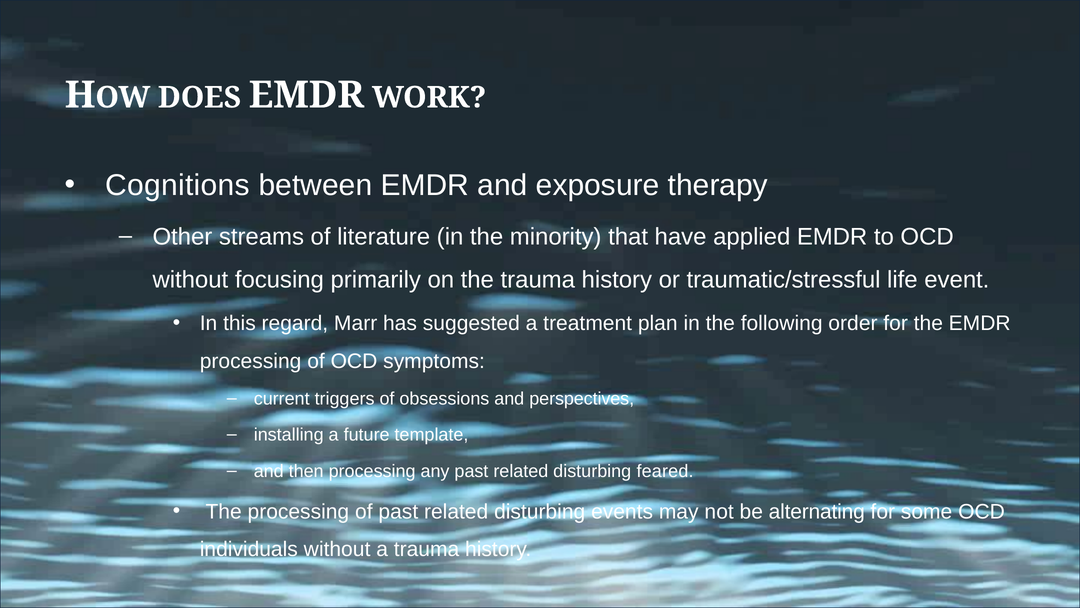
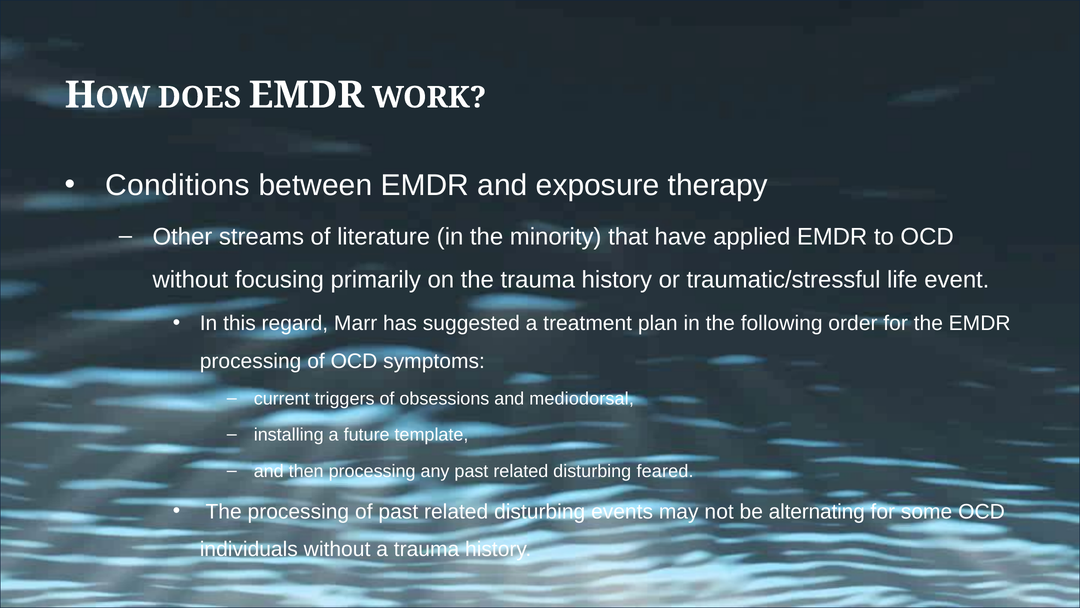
Cognitions: Cognitions -> Conditions
perspectives: perspectives -> mediodorsal
